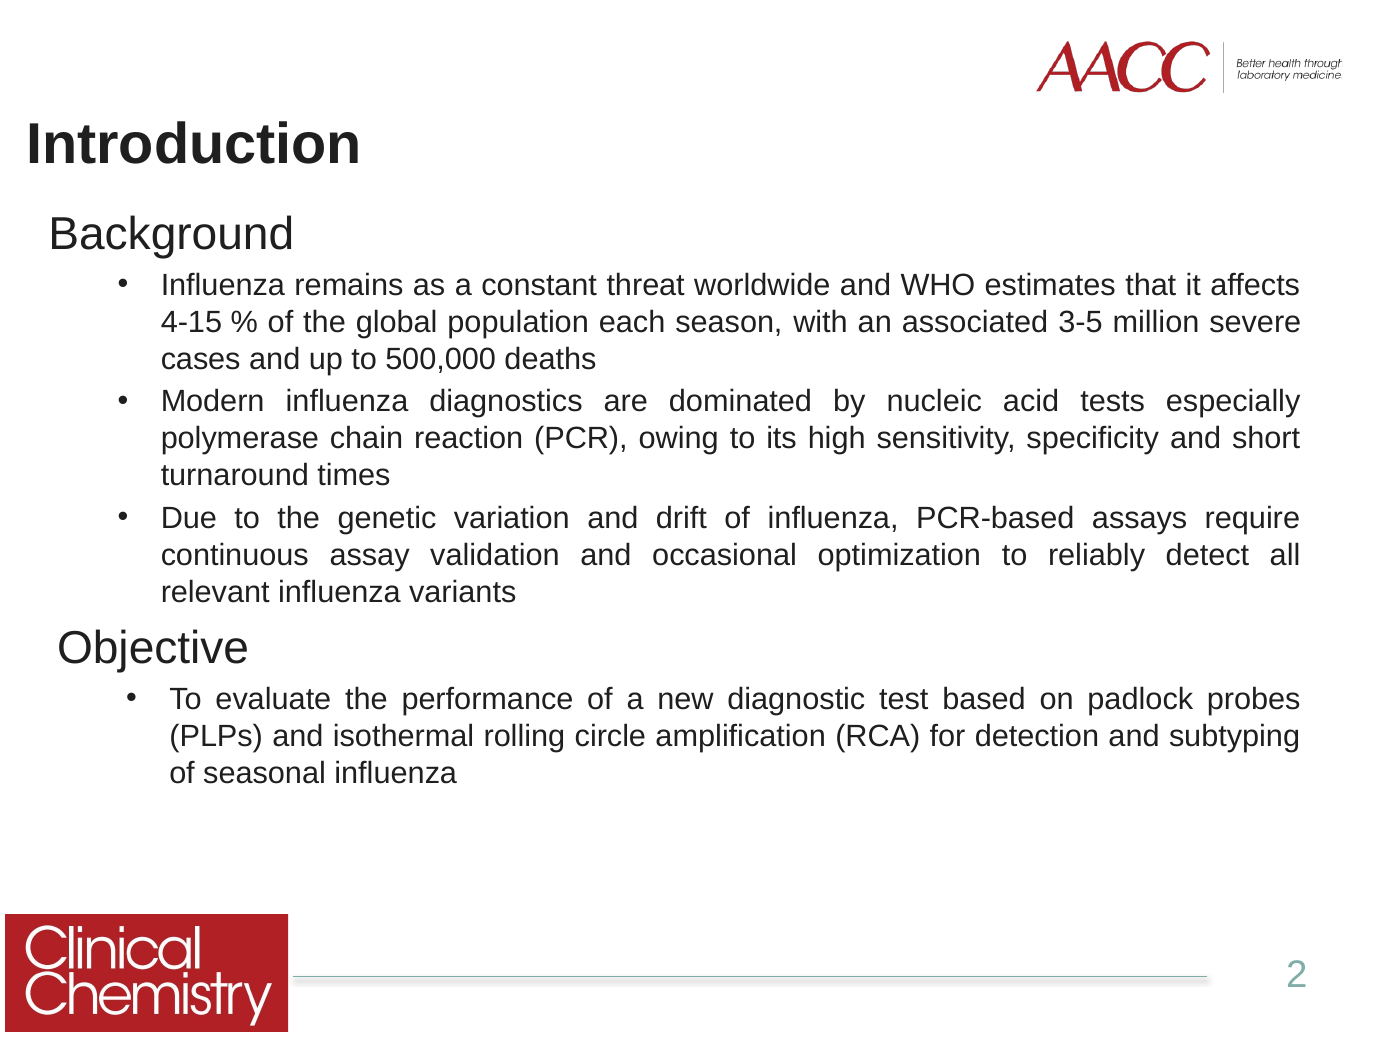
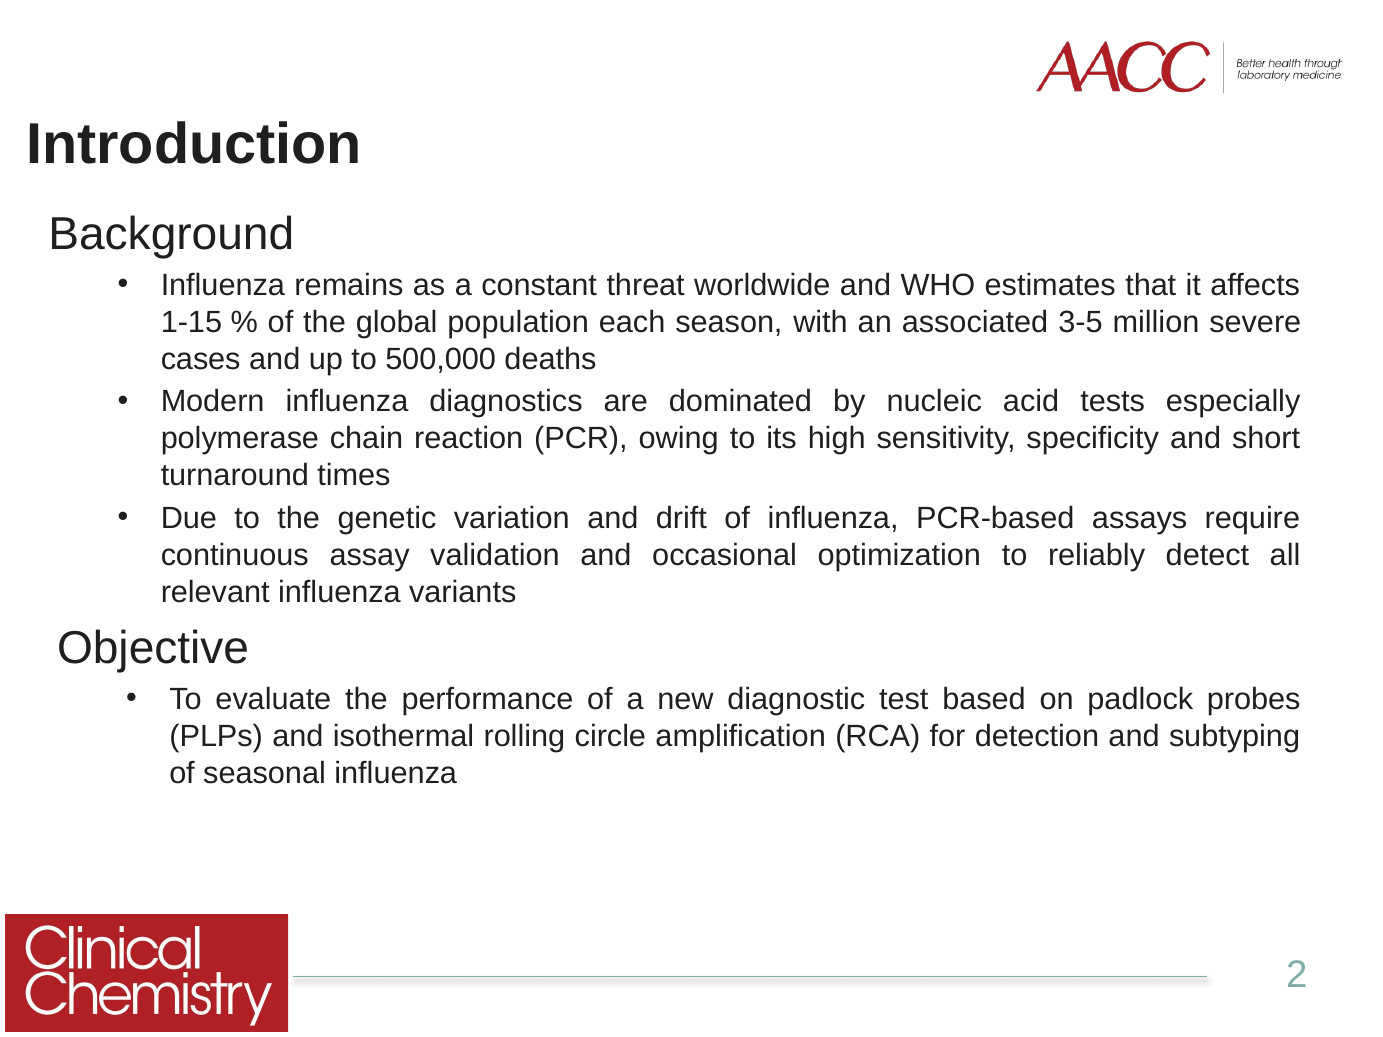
4-15: 4-15 -> 1-15
